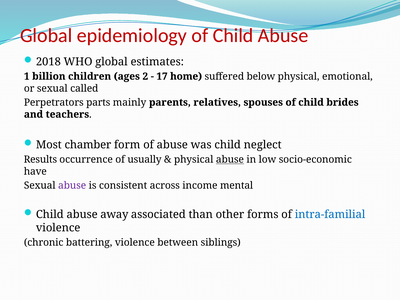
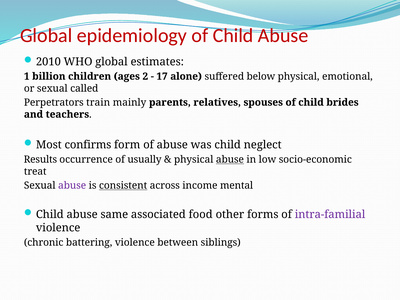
2018: 2018 -> 2010
home: home -> alone
parts: parts -> train
chamber: chamber -> confirms
have: have -> treat
consistent underline: none -> present
away: away -> same
than: than -> food
intra-familial colour: blue -> purple
